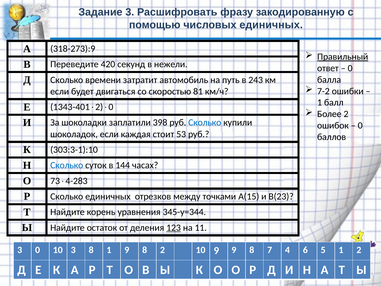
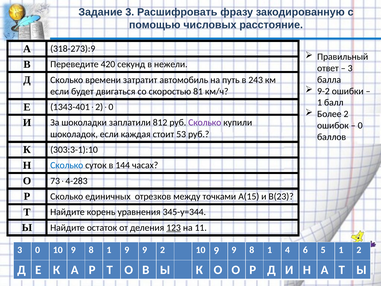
числовых единичных: единичных -> расстояние
Правильный underline: present -> none
0 at (350, 68): 0 -> 3
7-2: 7-2 -> 9-2
398: 398 -> 812
Сколько at (205, 122) colour: blue -> purple
0 10 3: 3 -> 9
1 9 8: 8 -> 9
9 9 8 7: 7 -> 1
